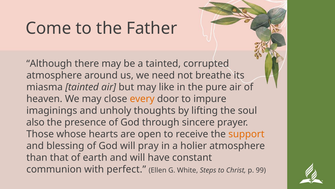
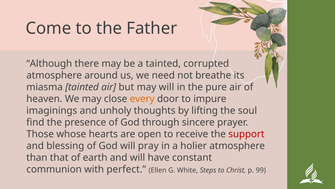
may like: like -> will
also: also -> find
support colour: orange -> red
